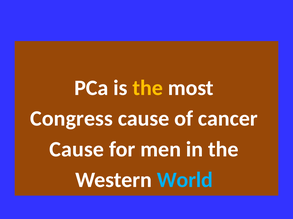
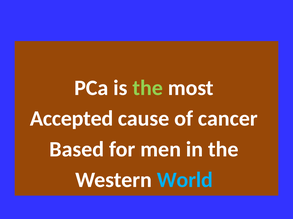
the at (148, 88) colour: yellow -> light green
Congress: Congress -> Accepted
Cause at (77, 150): Cause -> Based
